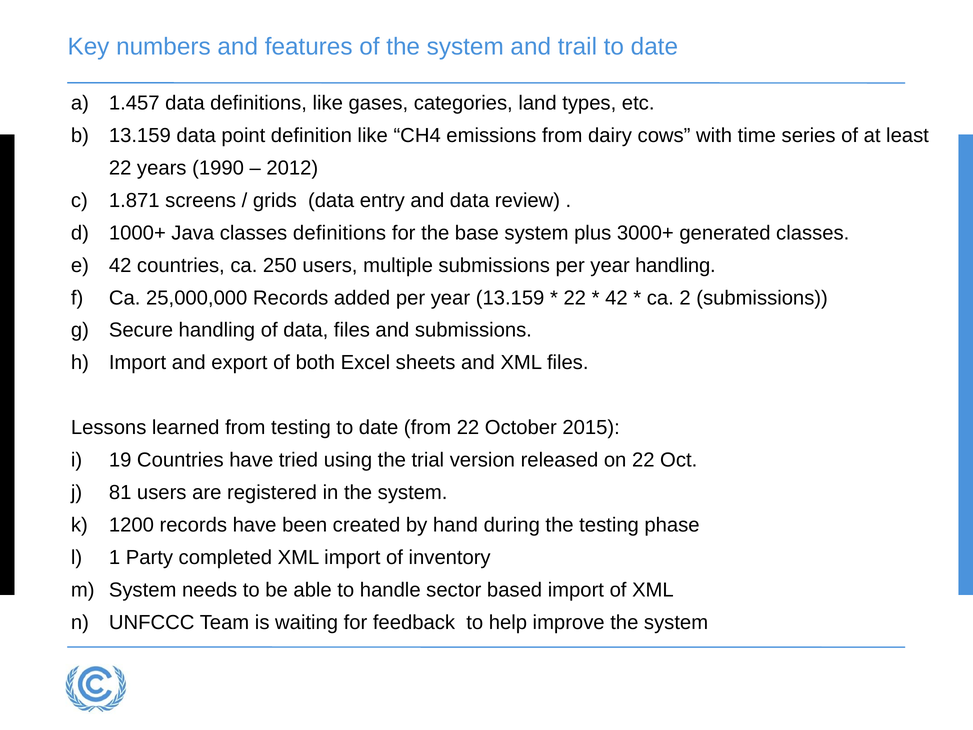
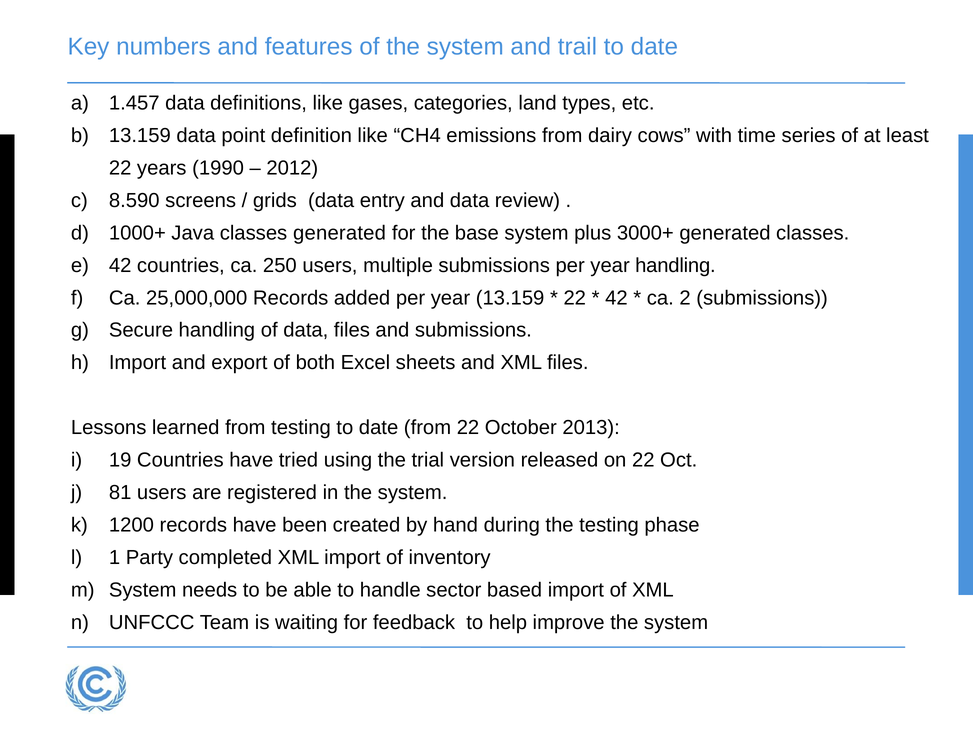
1.871: 1.871 -> 8.590
classes definitions: definitions -> generated
2015: 2015 -> 2013
